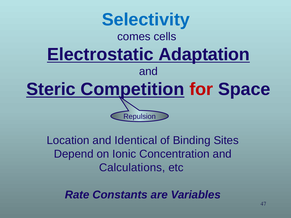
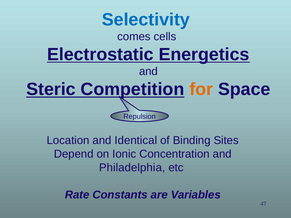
Adaptation: Adaptation -> Energetics
for colour: red -> orange
Calculations: Calculations -> Philadelphia
